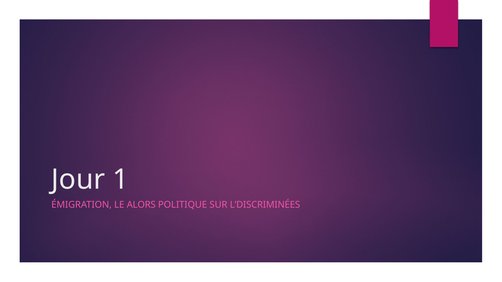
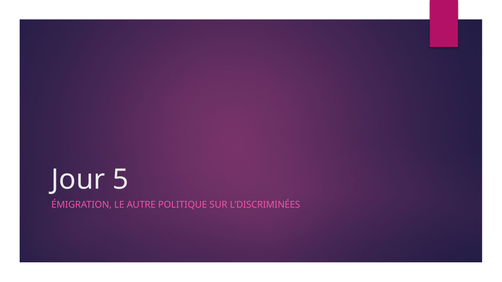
1: 1 -> 5
ALORS: ALORS -> AUTRE
